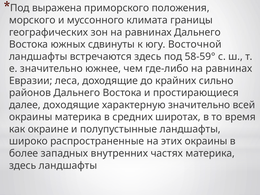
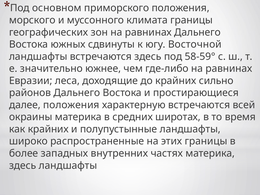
выражена: выражена -> основном
далее доходящие: доходящие -> положения
характерную значительно: значительно -> встречаются
как окраине: окраине -> крайних
этих окраины: окраины -> границы
